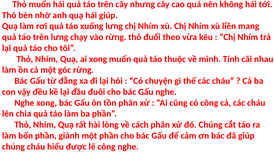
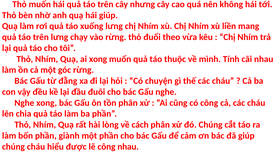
công nghe: nghe -> nhau
